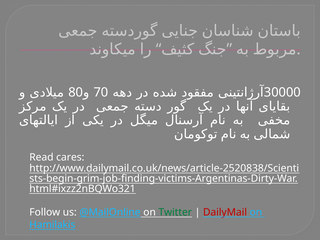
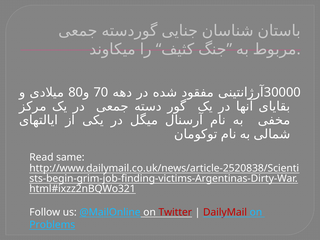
cares: cares -> same
Twitter colour: green -> red
Hamilakis: Hamilakis -> Problems
